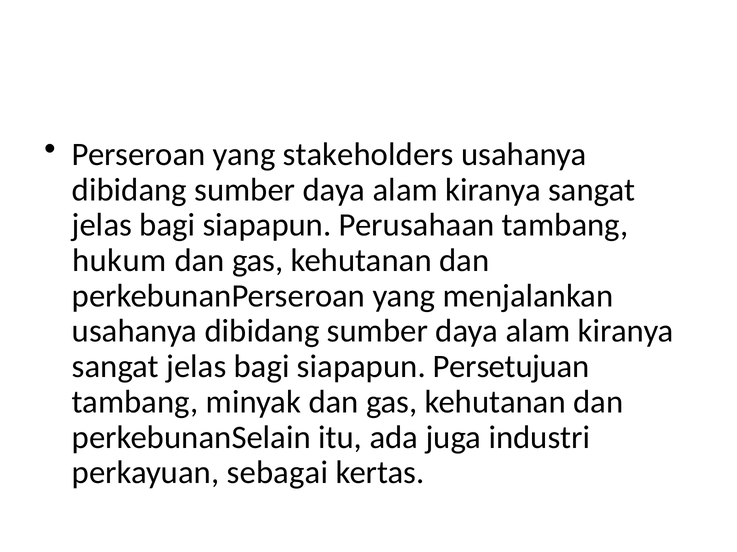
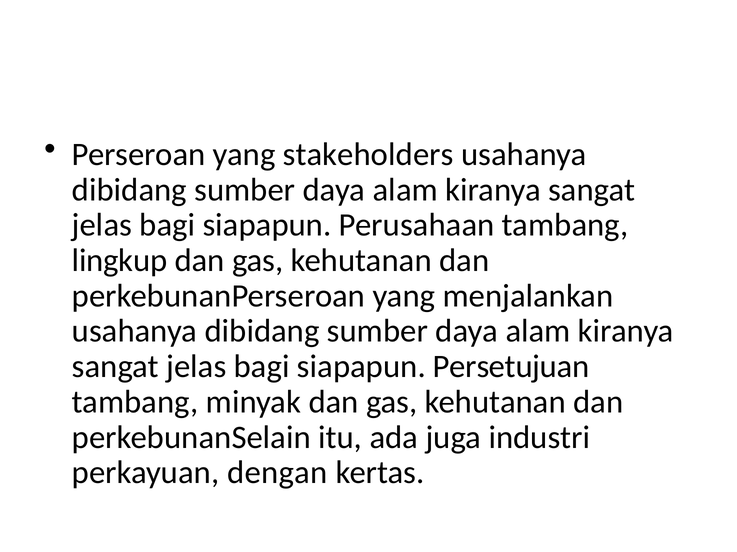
hukum: hukum -> lingkup
sebagai: sebagai -> dengan
